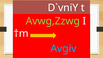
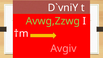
Avgiv colour: light blue -> pink
